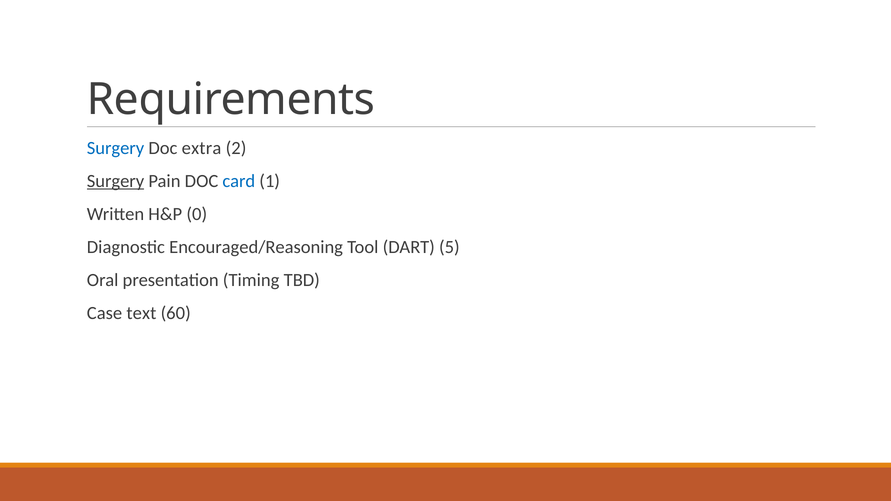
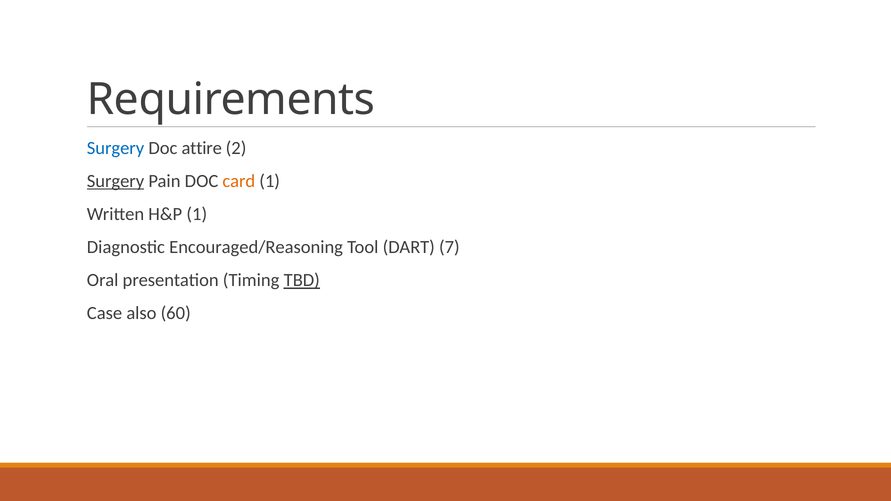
extra: extra -> attire
card colour: blue -> orange
H&P 0: 0 -> 1
5: 5 -> 7
TBD underline: none -> present
text: text -> also
